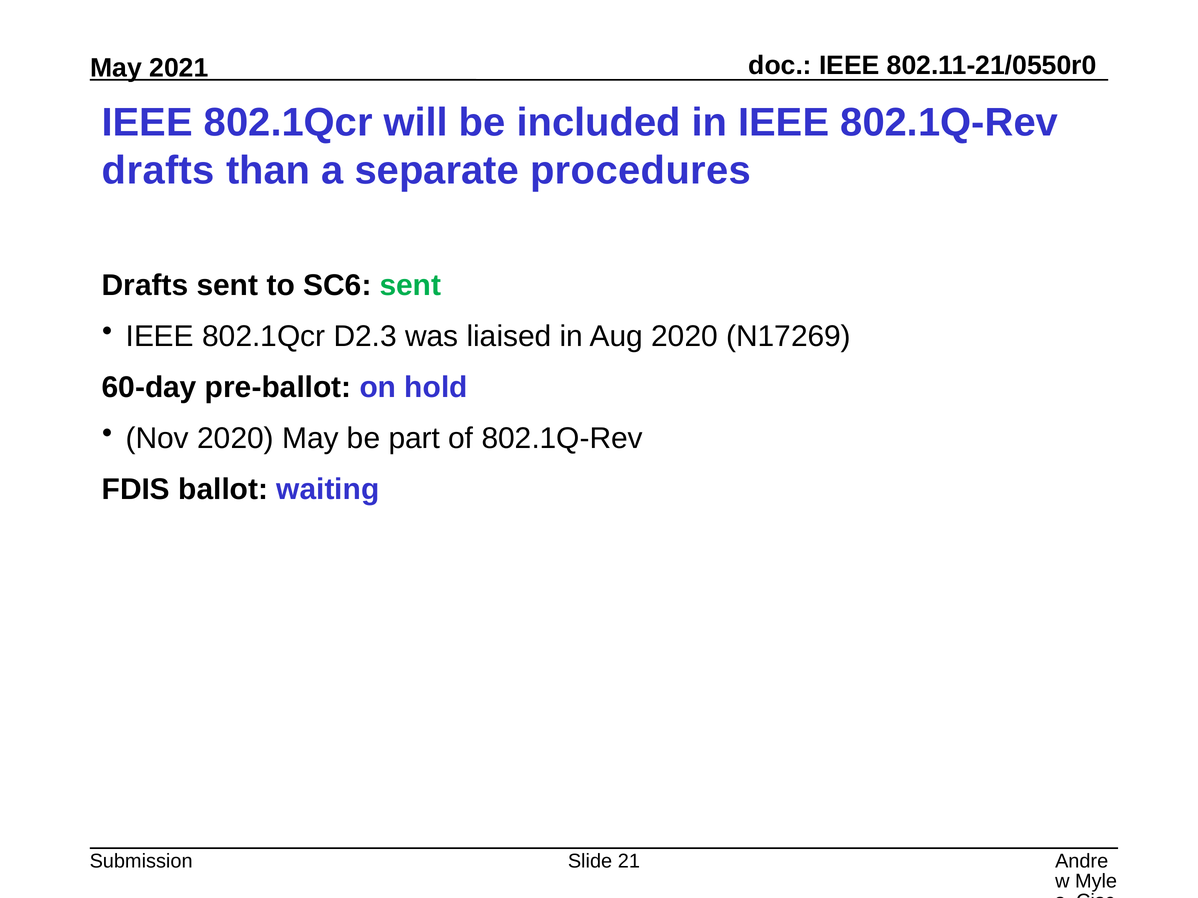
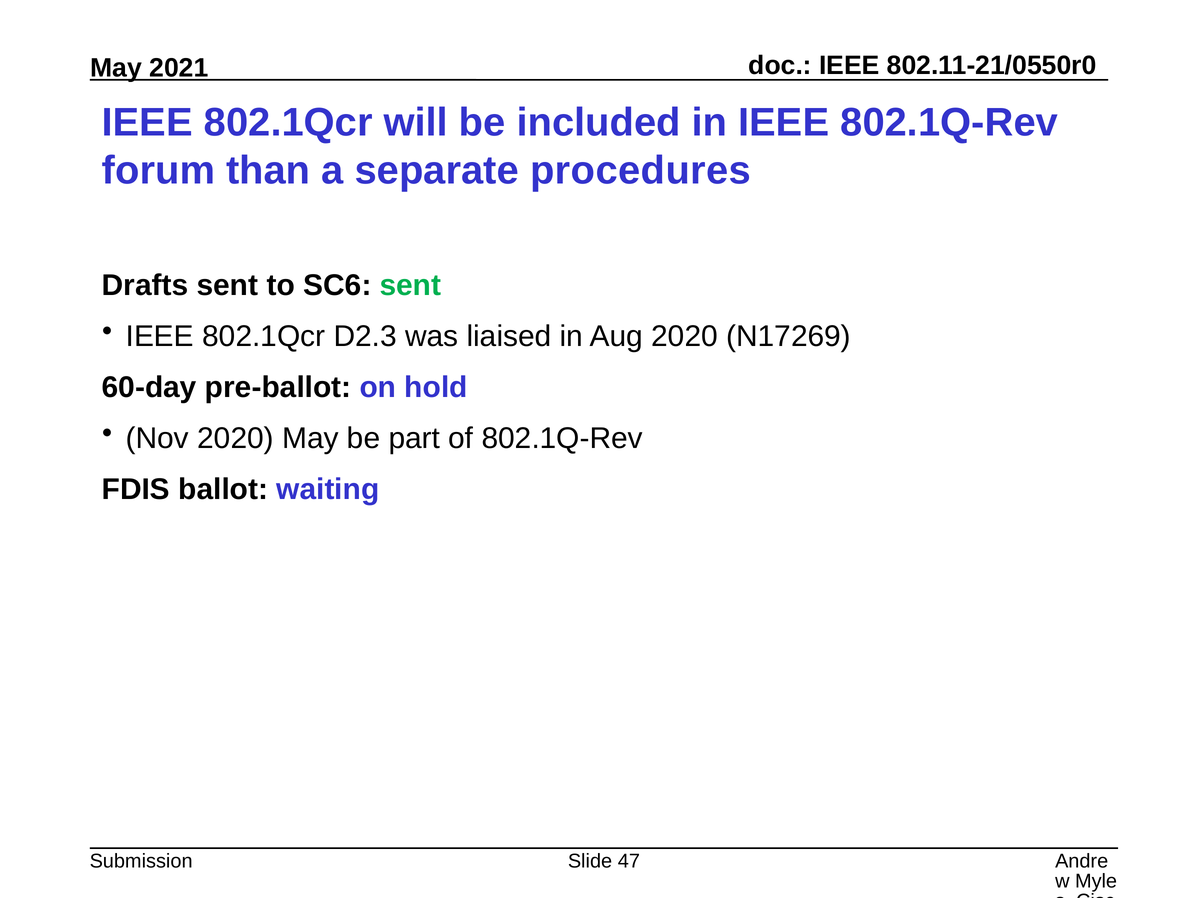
drafts at (158, 171): drafts -> forum
21: 21 -> 47
